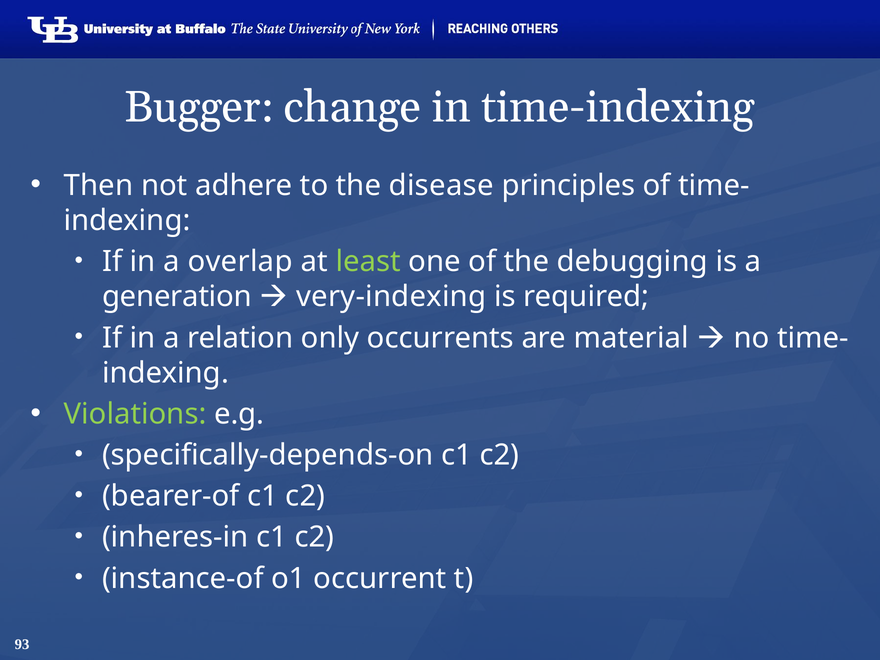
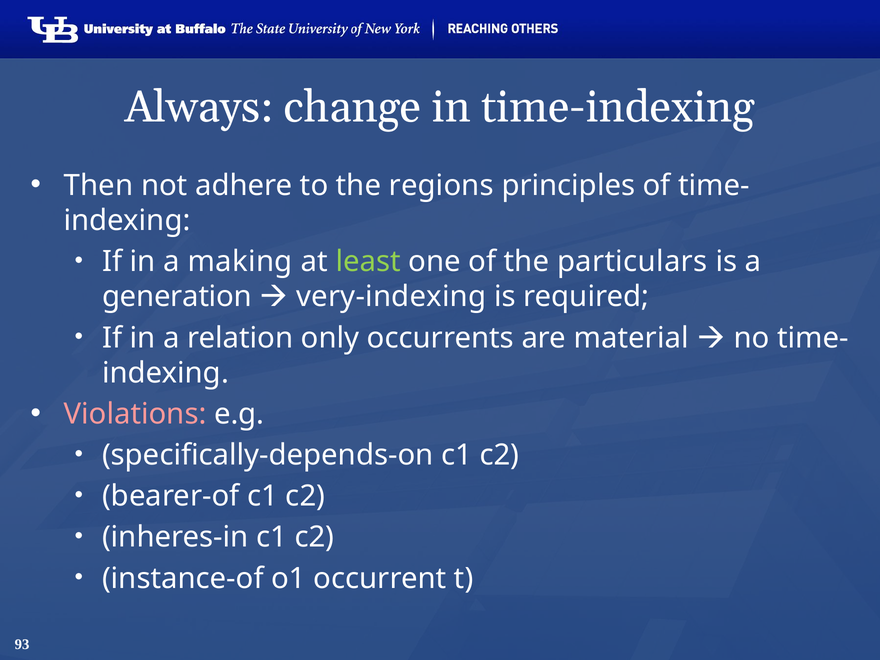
Bugger: Bugger -> Always
disease: disease -> regions
overlap: overlap -> making
debugging: debugging -> particulars
Violations colour: light green -> pink
